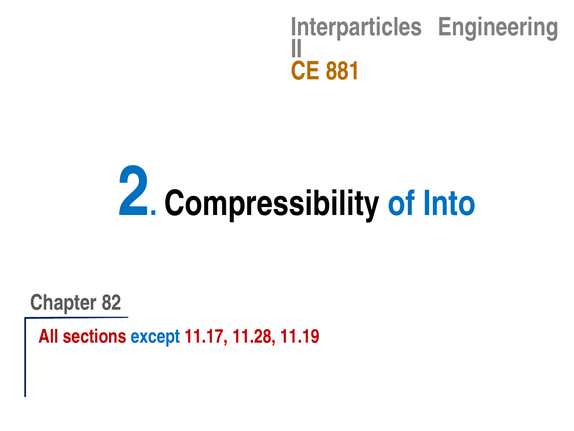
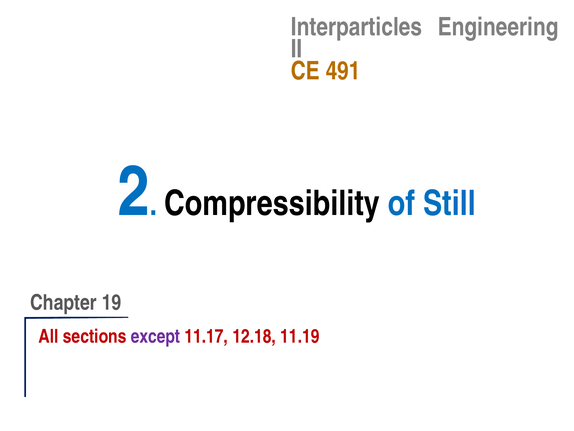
881: 881 -> 491
Into: Into -> Still
82: 82 -> 19
except colour: blue -> purple
11.28: 11.28 -> 12.18
